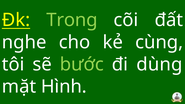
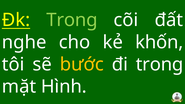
cùng: cùng -> khốn
bước colour: light green -> yellow
đi dùng: dùng -> trong
